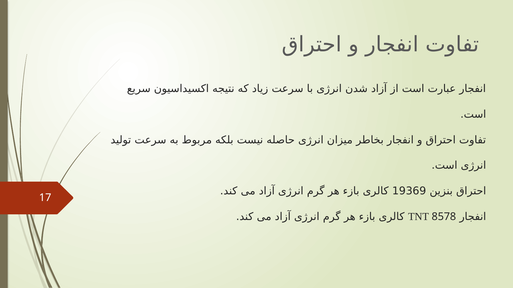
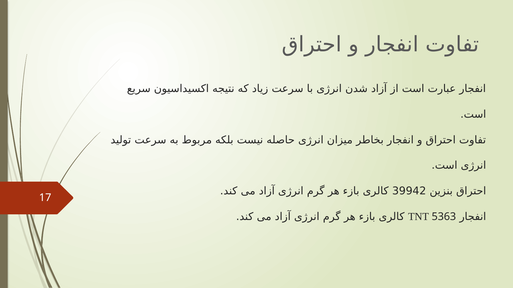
19369: 19369 -> 39942
8578: 8578 -> 5363
